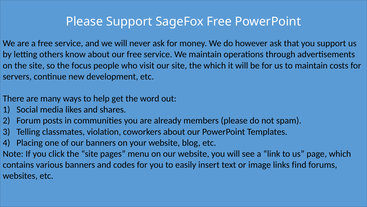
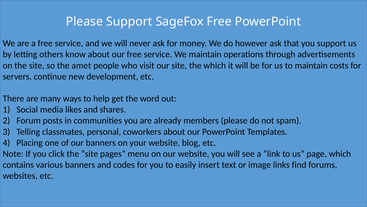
focus: focus -> amet
violation: violation -> personal
